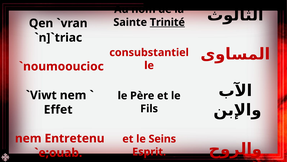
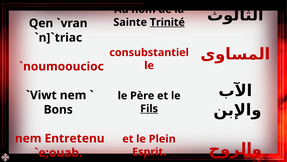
Fils underline: none -> present
Effet: Effet -> Bons
Seins: Seins -> Plein
